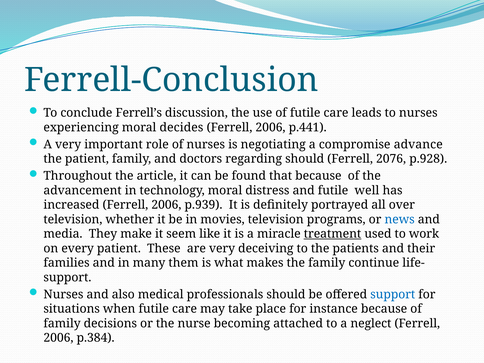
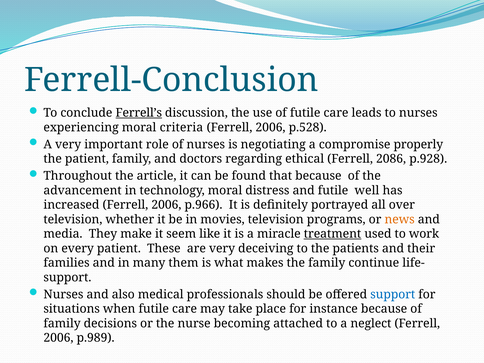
Ferrell’s underline: none -> present
decides: decides -> criteria
p.441: p.441 -> p.528
advance: advance -> properly
regarding should: should -> ethical
2076: 2076 -> 2086
p.939: p.939 -> p.966
news colour: blue -> orange
p.384: p.384 -> p.989
